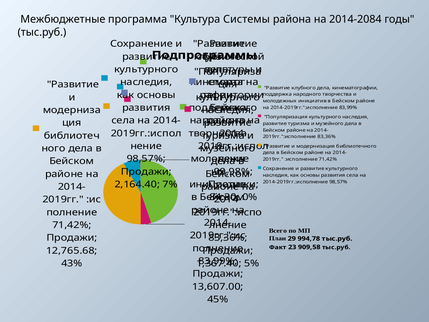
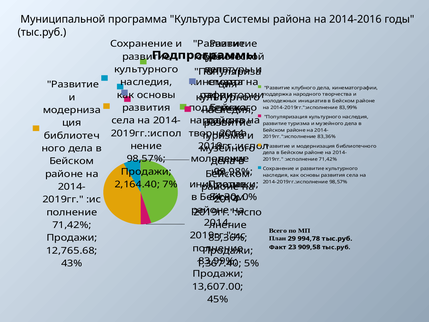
Межбюджетные: Межбюджетные -> Муниципальной
2014-2084: 2014-2084 -> 2014-2016
